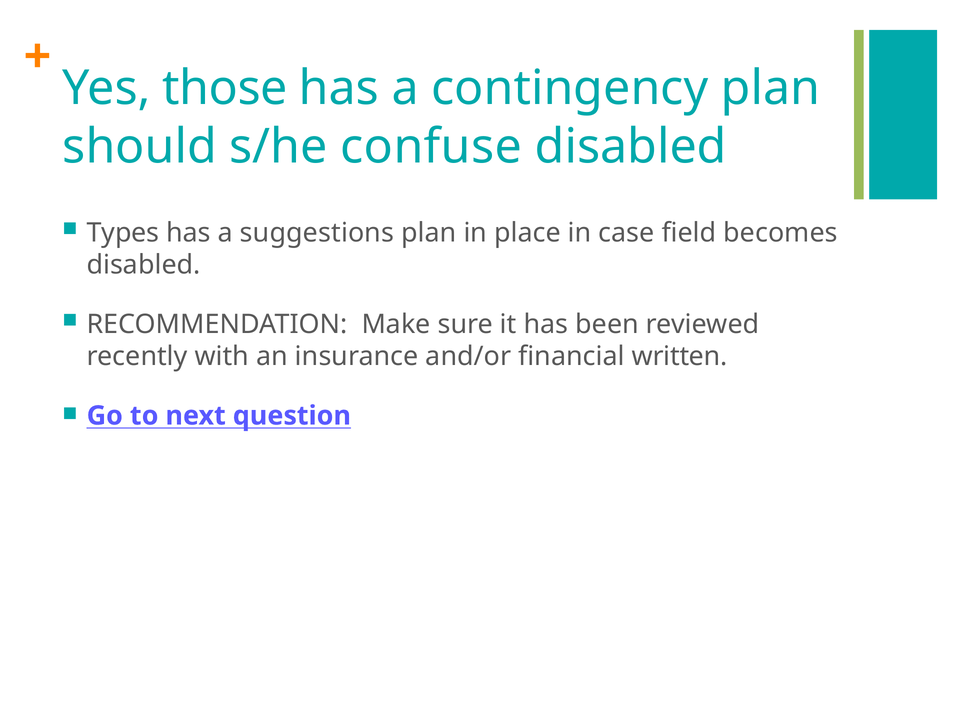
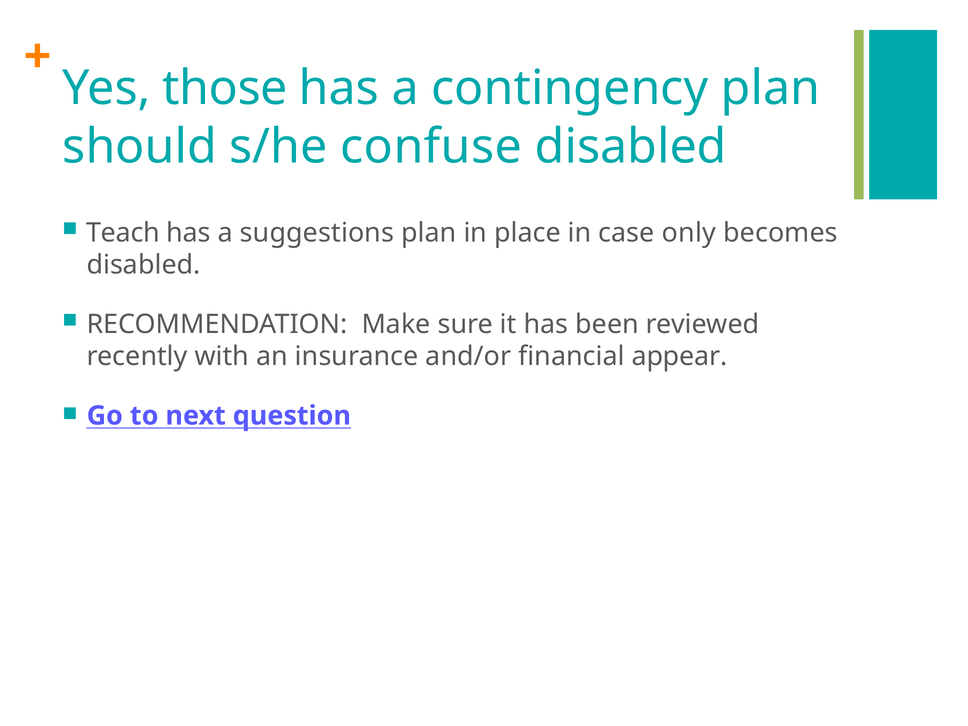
Types: Types -> Teach
field: field -> only
written: written -> appear
